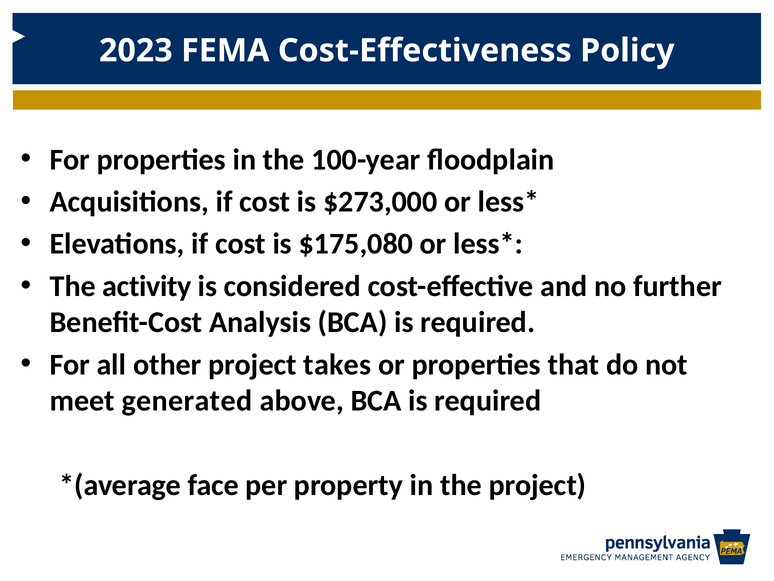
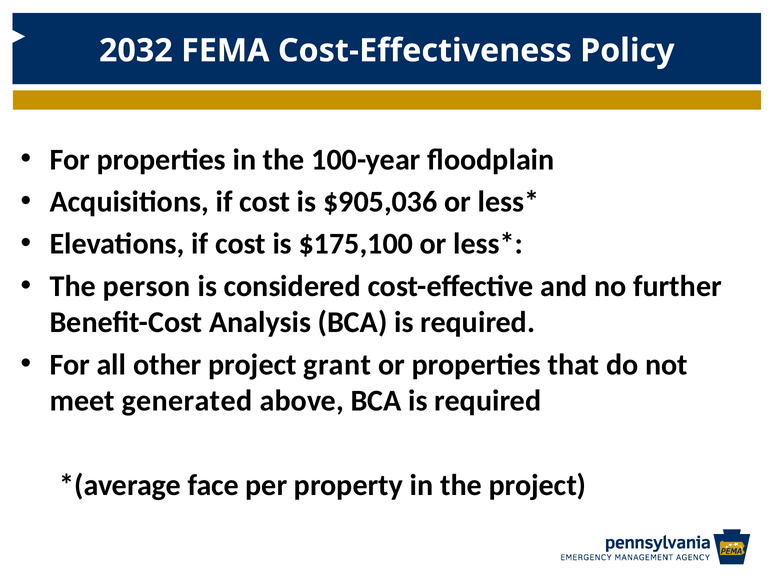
2023: 2023 -> 2032
$273,000: $273,000 -> $905,036
$175,080: $175,080 -> $175,100
activity: activity -> person
takes: takes -> grant
